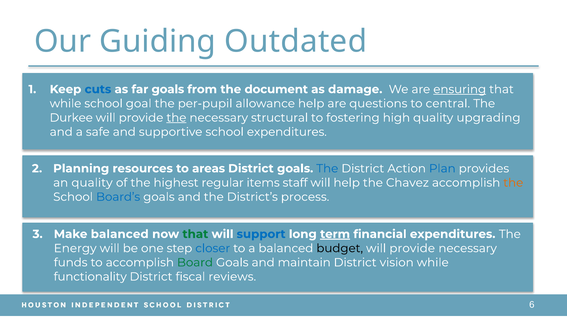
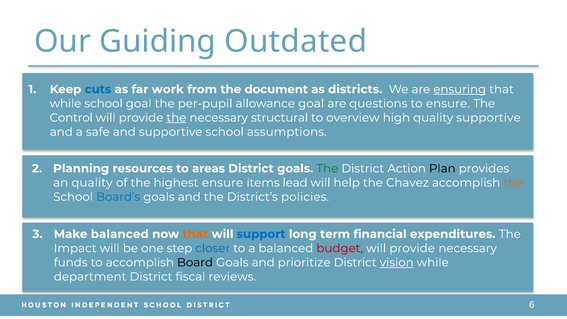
far goals: goals -> work
damage: damage -> districts
allowance help: help -> goal
to central: central -> ensure
Durkee: Durkee -> Control
fostering: fostering -> overview
quality upgrading: upgrading -> supportive
school expenditures: expenditures -> assumptions
The at (327, 168) colour: blue -> green
Plan colour: blue -> black
highest regular: regular -> ensure
staff: staff -> lead
process: process -> policies
that at (195, 234) colour: green -> orange
term underline: present -> none
Energy: Energy -> Impact
budget colour: black -> red
Board colour: green -> black
maintain: maintain -> prioritize
vision underline: none -> present
functionality: functionality -> department
